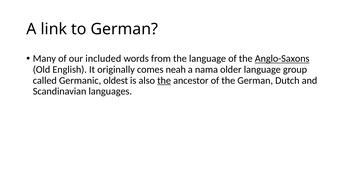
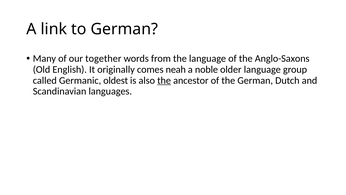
included: included -> together
Anglo-Saxons underline: present -> none
nama: nama -> noble
